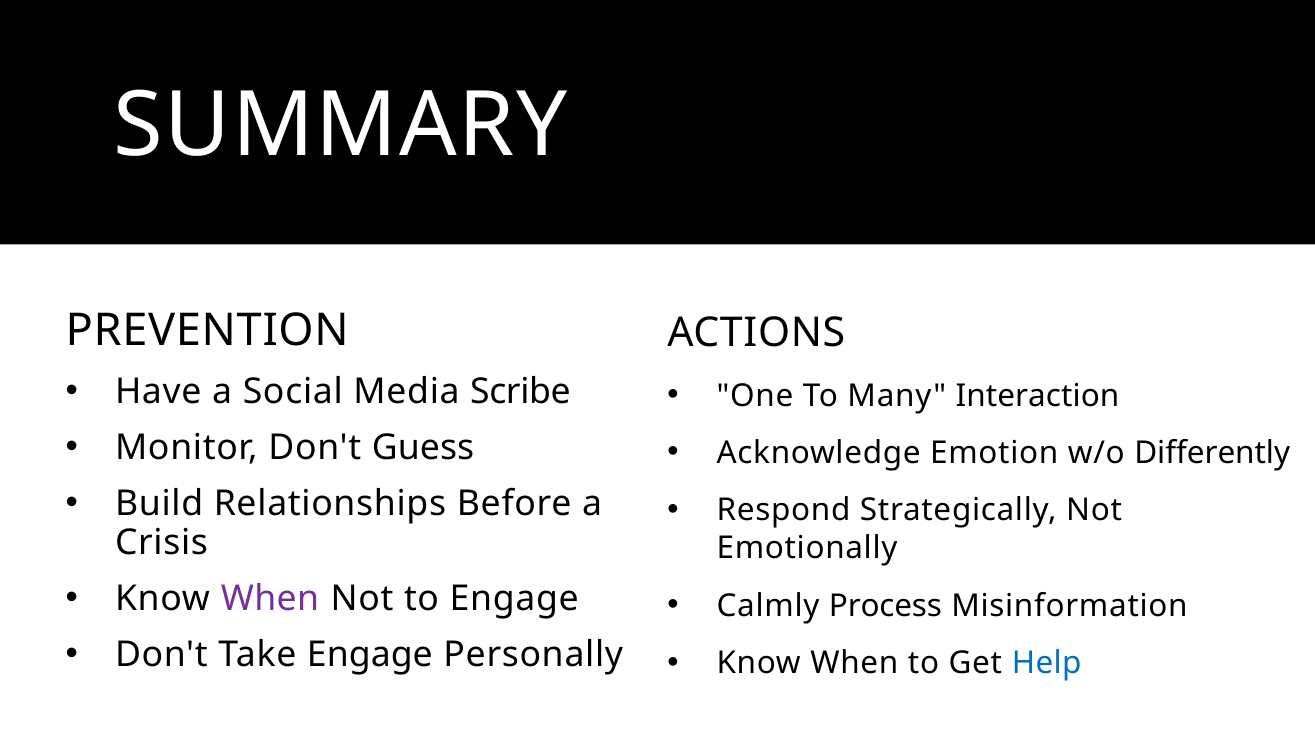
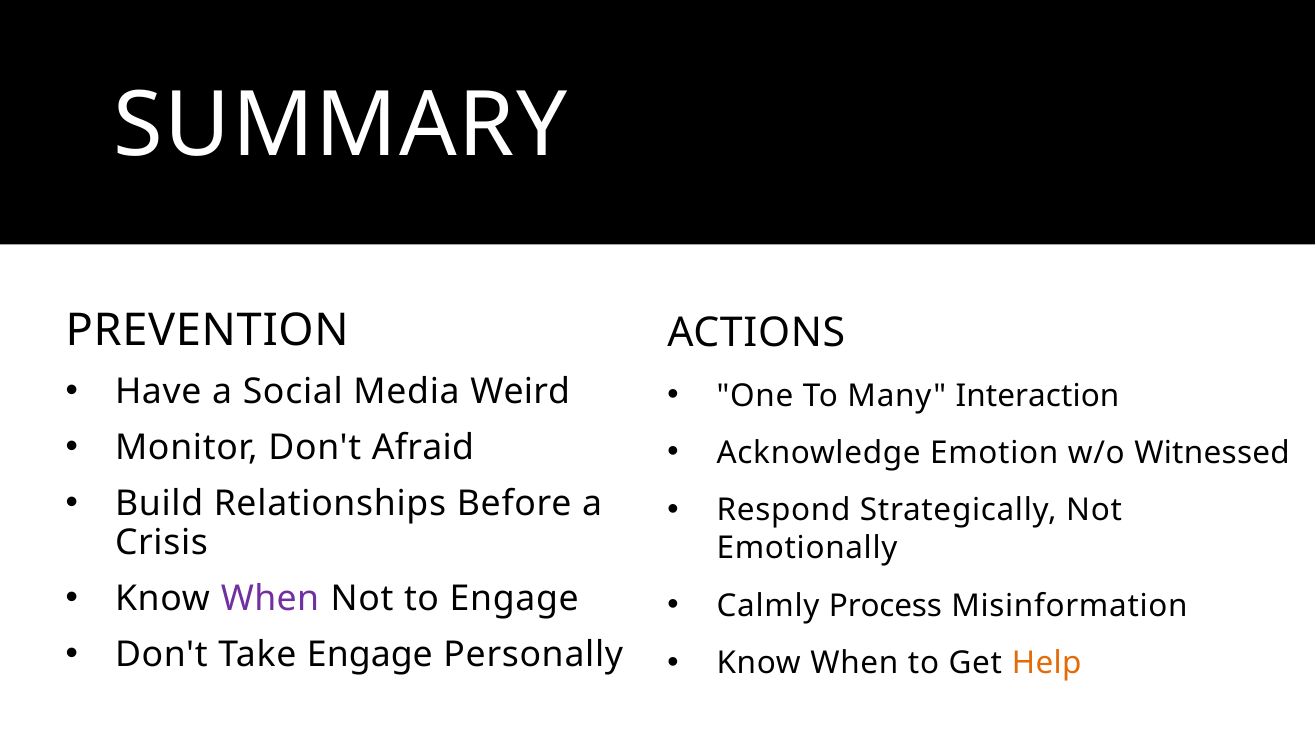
Scribe: Scribe -> Weird
Guess: Guess -> Afraid
Differently: Differently -> Witnessed
Help colour: blue -> orange
